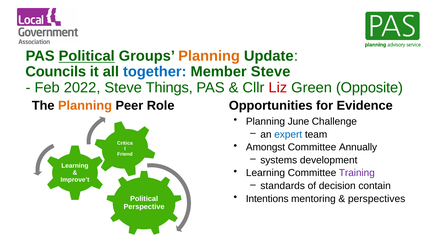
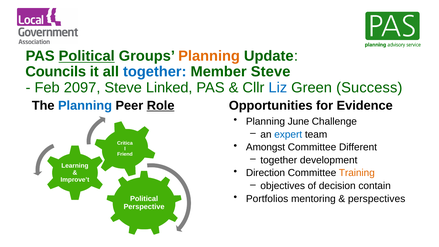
2022: 2022 -> 2097
Things: Things -> Linked
Liz colour: red -> blue
Opposite: Opposite -> Success
Planning at (85, 106) colour: orange -> blue
Role underline: none -> present
Annually: Annually -> Different
systems at (279, 160): systems -> together
Learning at (266, 173): Learning -> Direction
Training colour: purple -> orange
standards: standards -> objectives
Intentions: Intentions -> Portfolios
